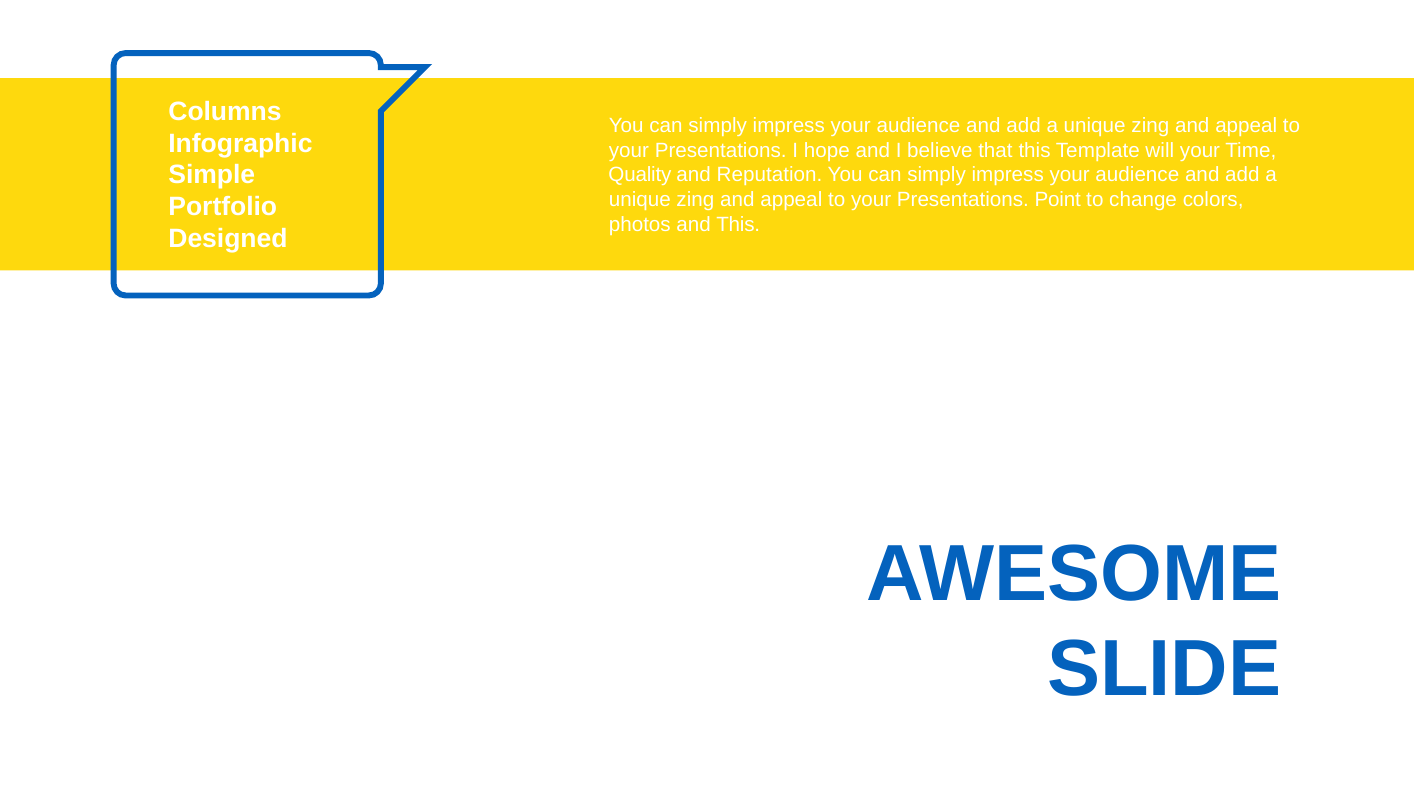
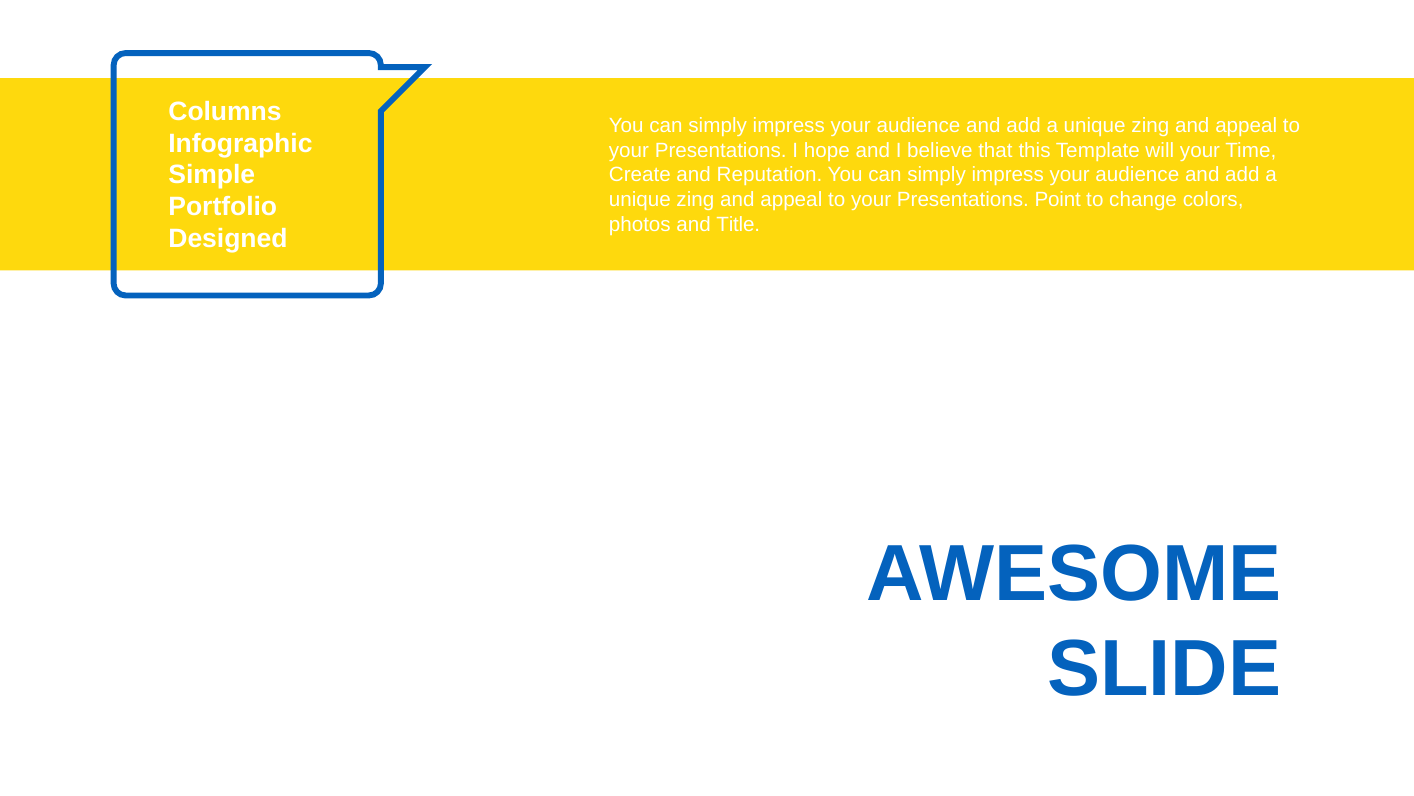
Quality: Quality -> Create
and This: This -> Title
